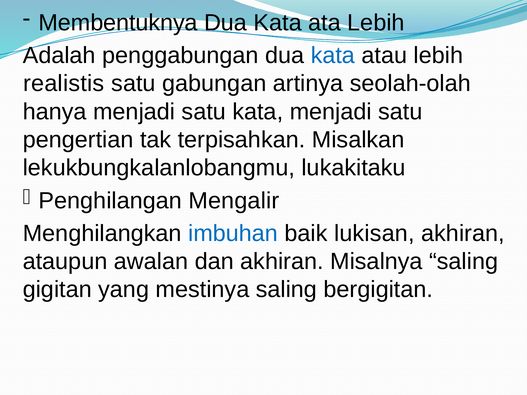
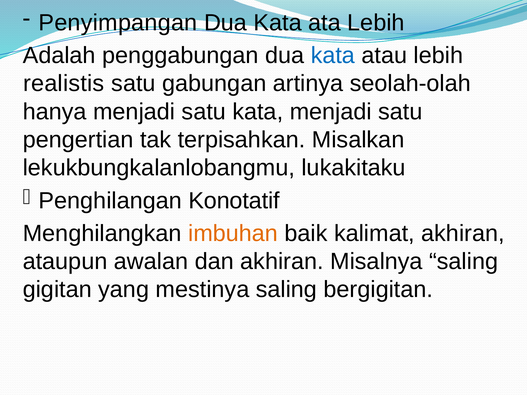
Membentuknya: Membentuknya -> Penyimpangan
Mengalir: Mengalir -> Konotatif
imbuhan colour: blue -> orange
lukisan: lukisan -> kalimat
